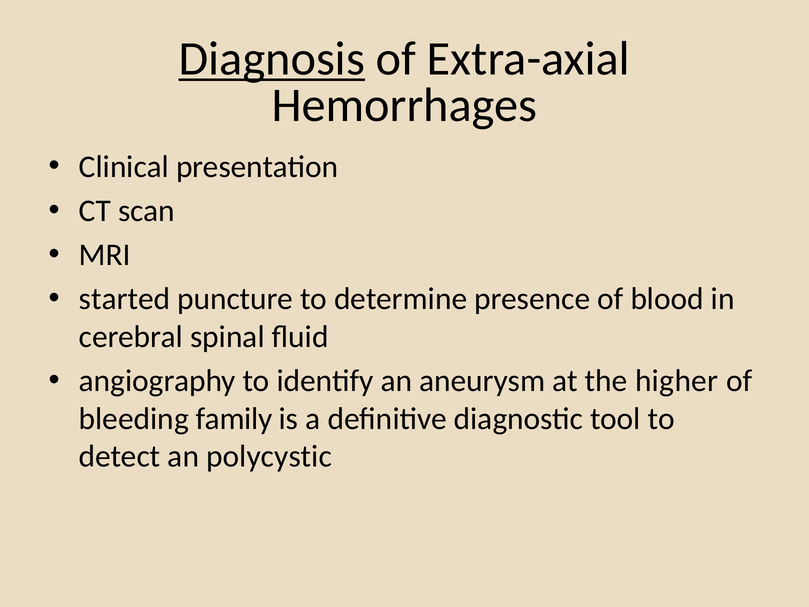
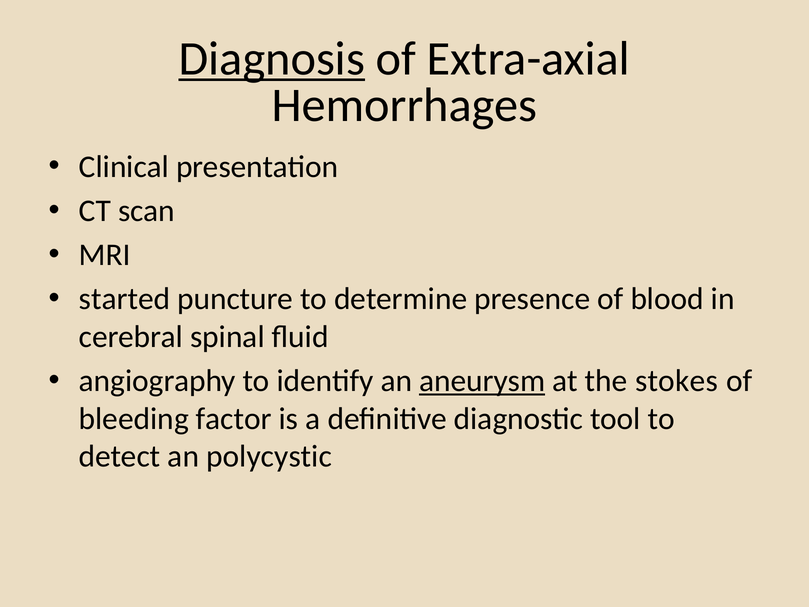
aneurysm underline: none -> present
higher: higher -> stokes
family: family -> factor
